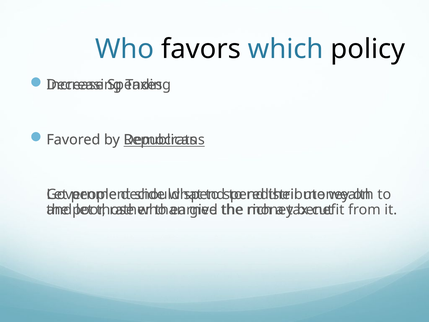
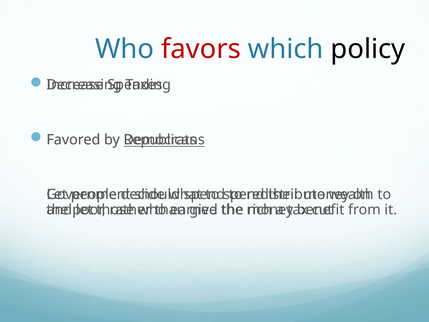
favors colour: black -> red
